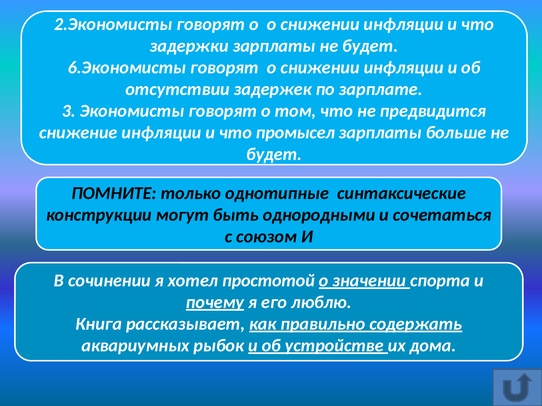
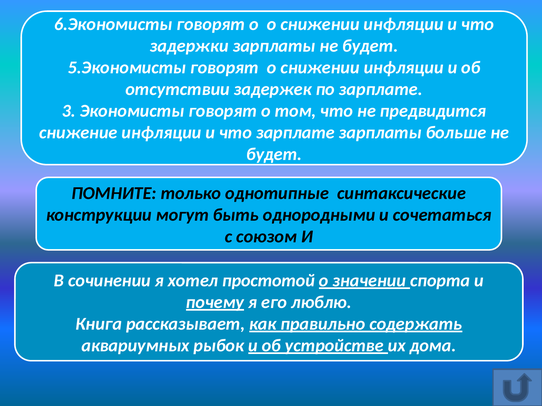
2.Экономисты: 2.Экономисты -> 6.Экономисты
6.Экономисты: 6.Экономисты -> 5.Экономисты
что промысел: промысел -> зарплате
